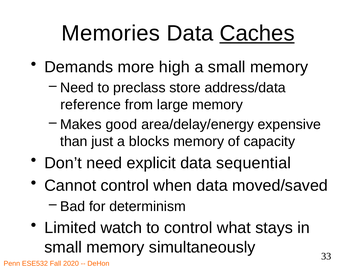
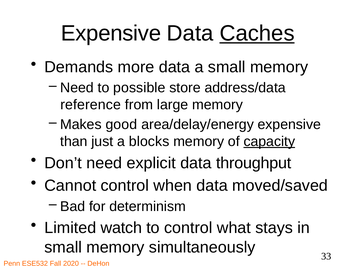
Memories at (111, 33): Memories -> Expensive
more high: high -> data
preclass: preclass -> possible
capacity underline: none -> present
sequential: sequential -> throughput
